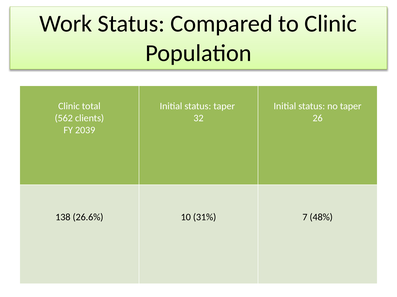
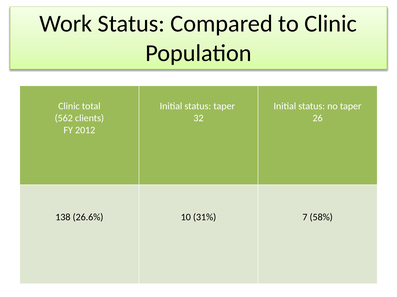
2039: 2039 -> 2012
48%: 48% -> 58%
